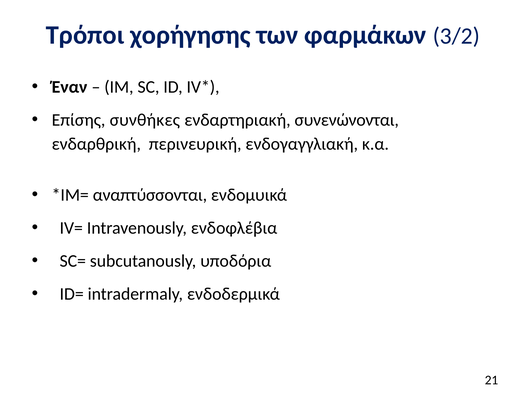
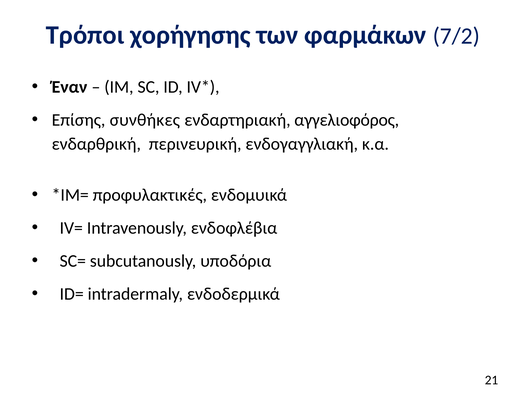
3/2: 3/2 -> 7/2
συνενώνονται: συνενώνονται -> αγγελιοφόρος
αναπτύσσονται: αναπτύσσονται -> προφυλακτικές
